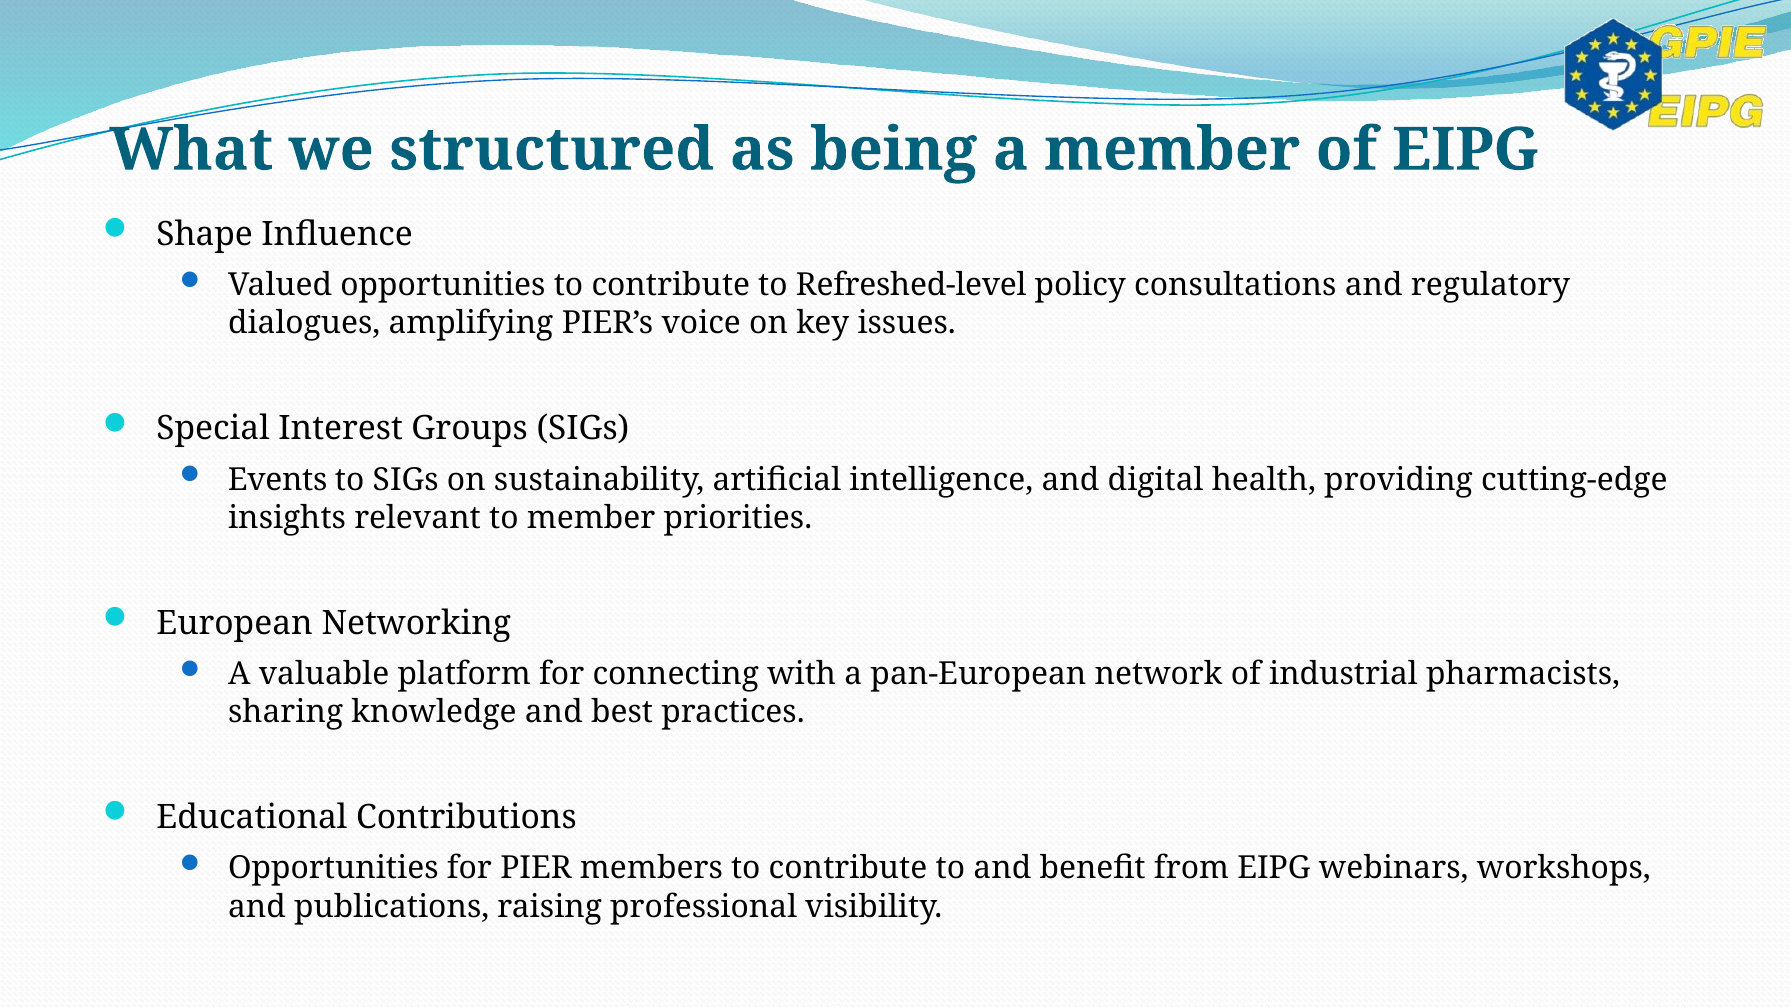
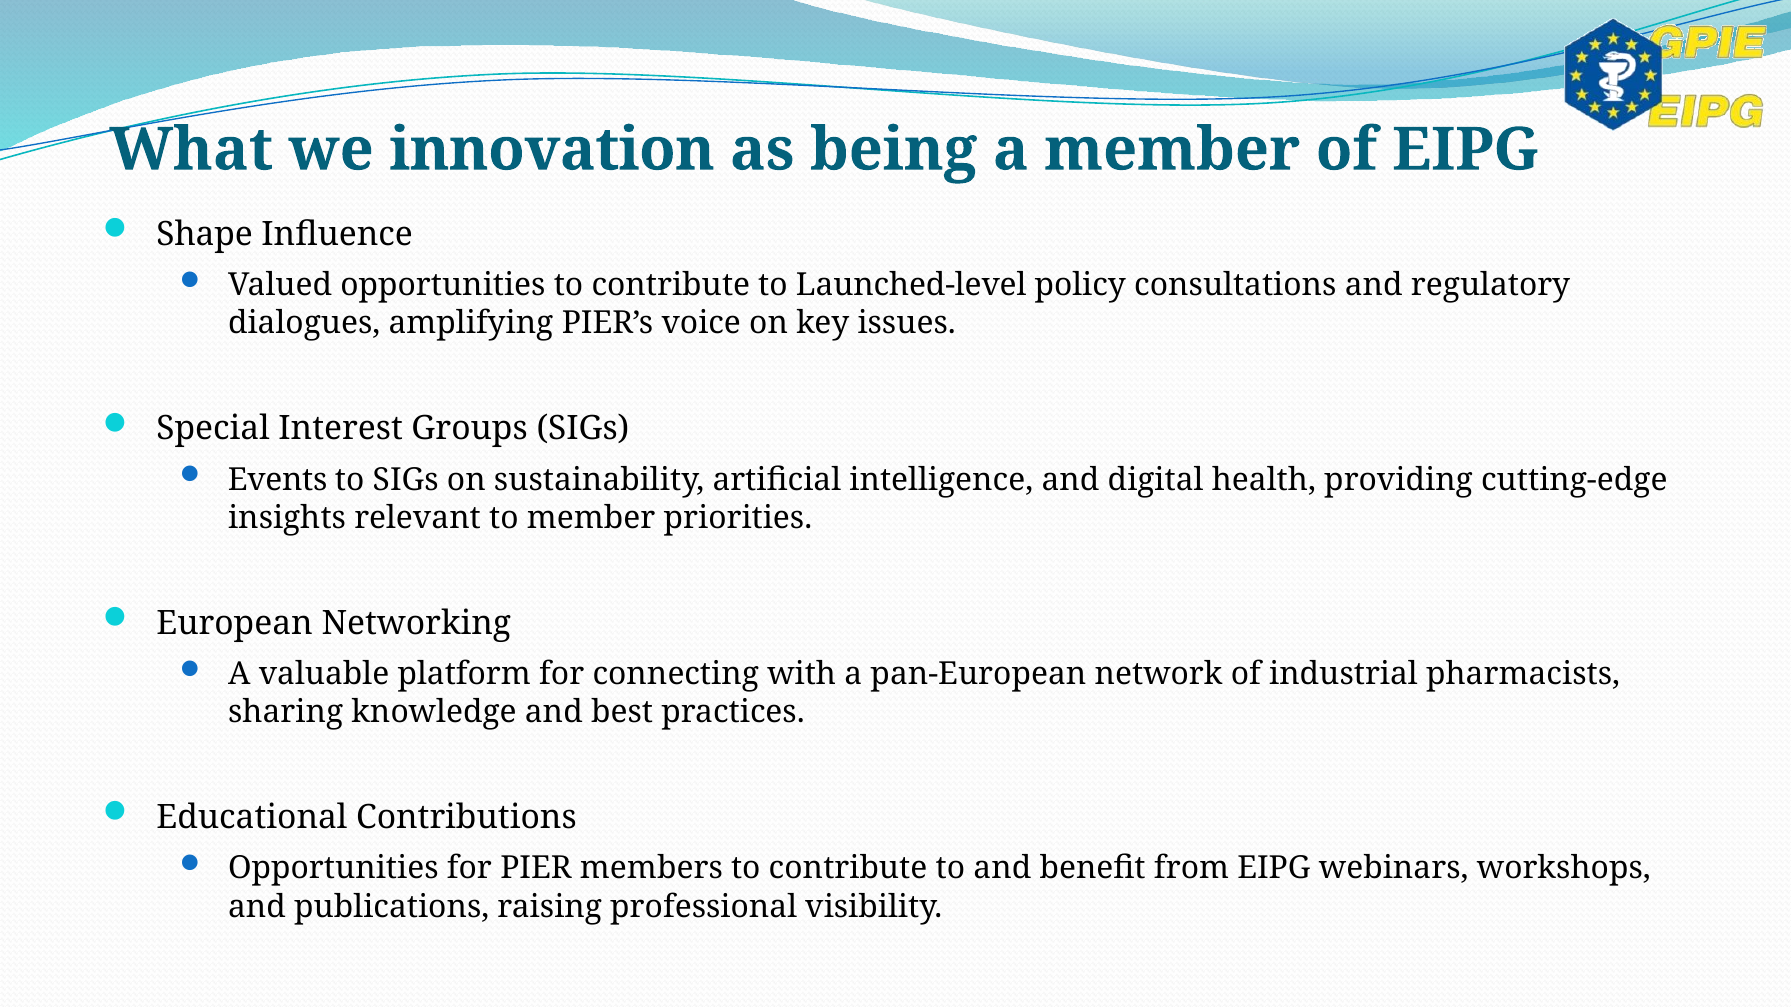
structured: structured -> innovation
Refreshed-level: Refreshed-level -> Launched-level
